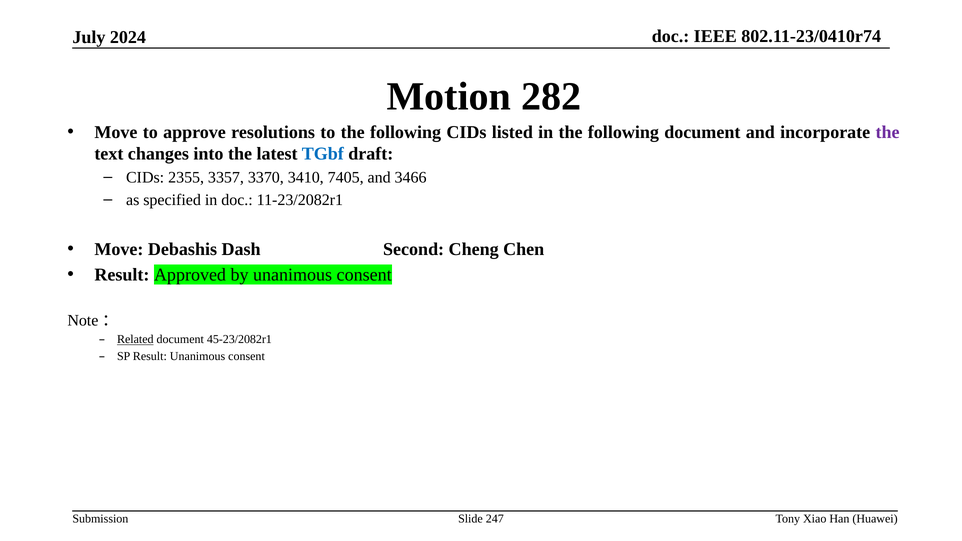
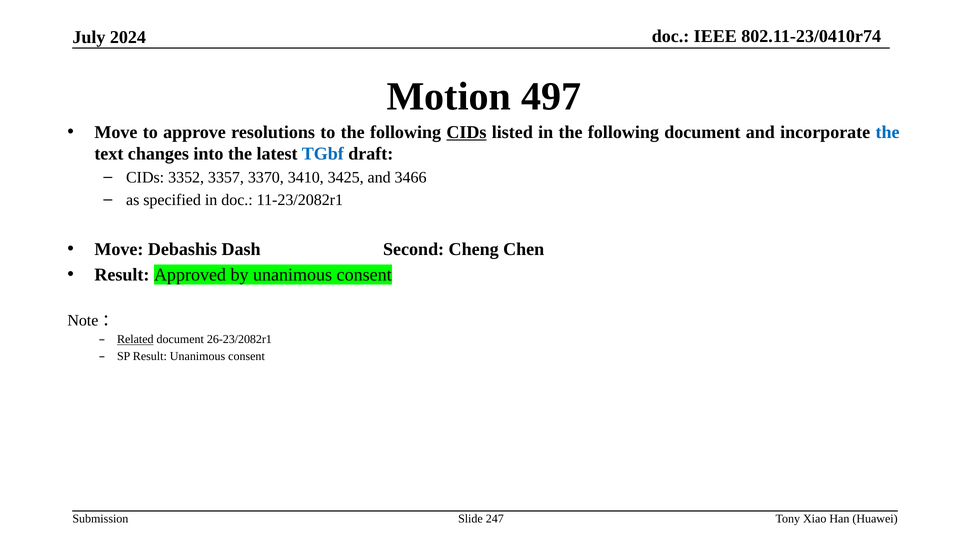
282: 282 -> 497
CIDs at (466, 132) underline: none -> present
the at (888, 132) colour: purple -> blue
2355: 2355 -> 3352
7405: 7405 -> 3425
45-23/2082r1: 45-23/2082r1 -> 26-23/2082r1
